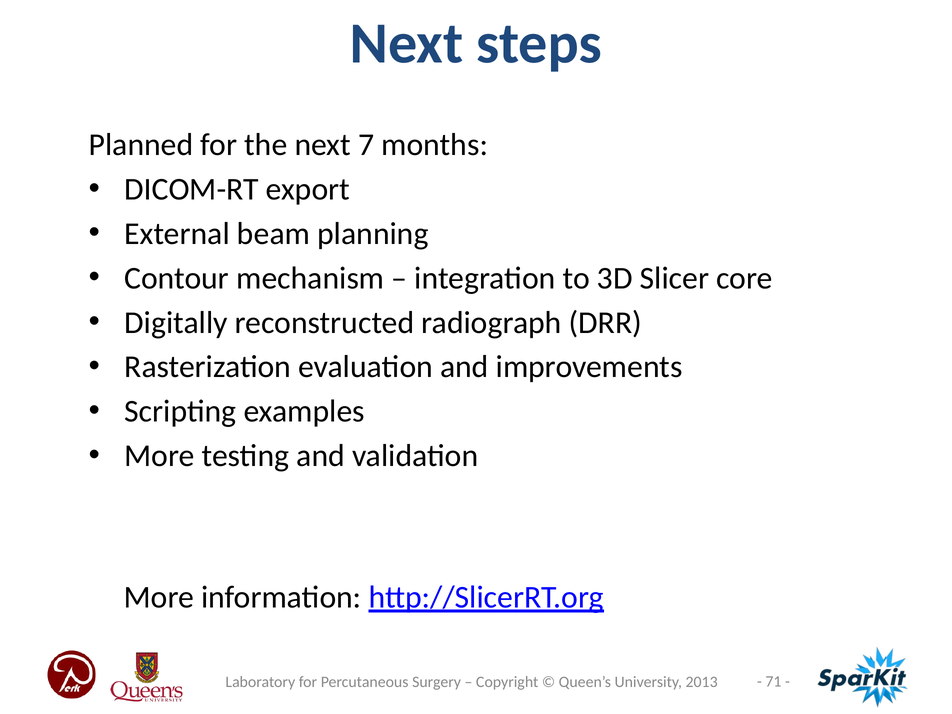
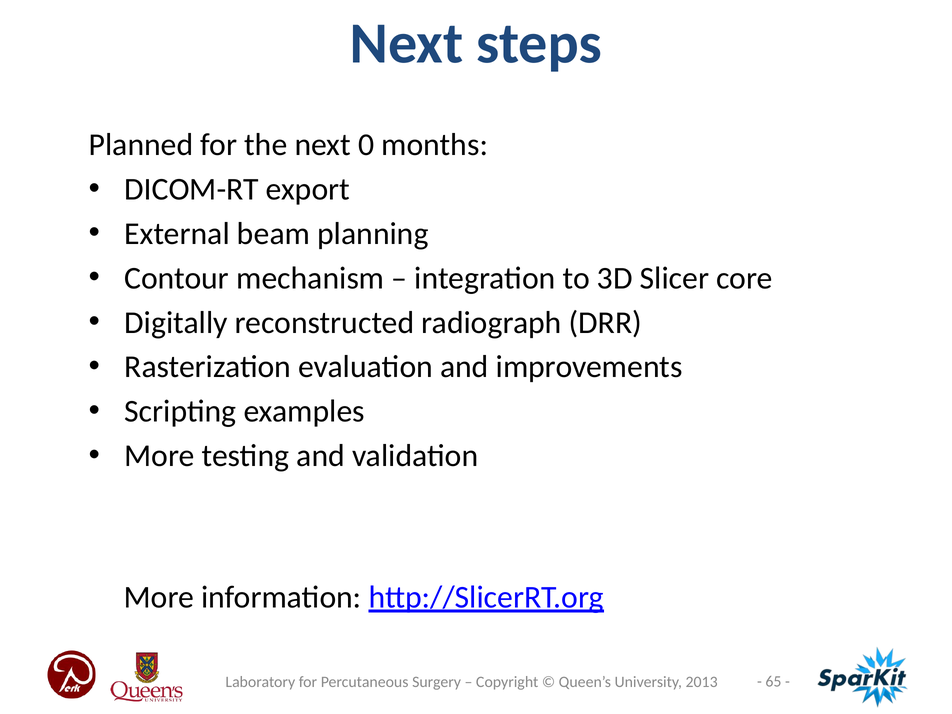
7: 7 -> 0
71: 71 -> 65
